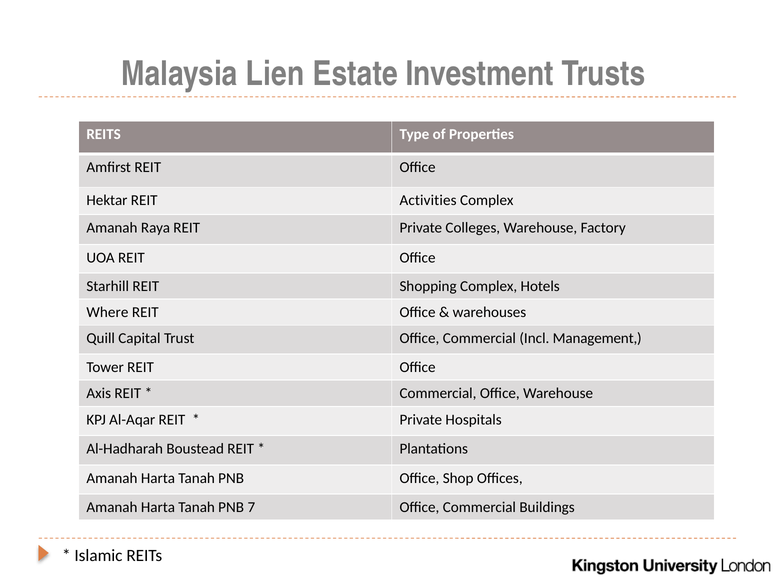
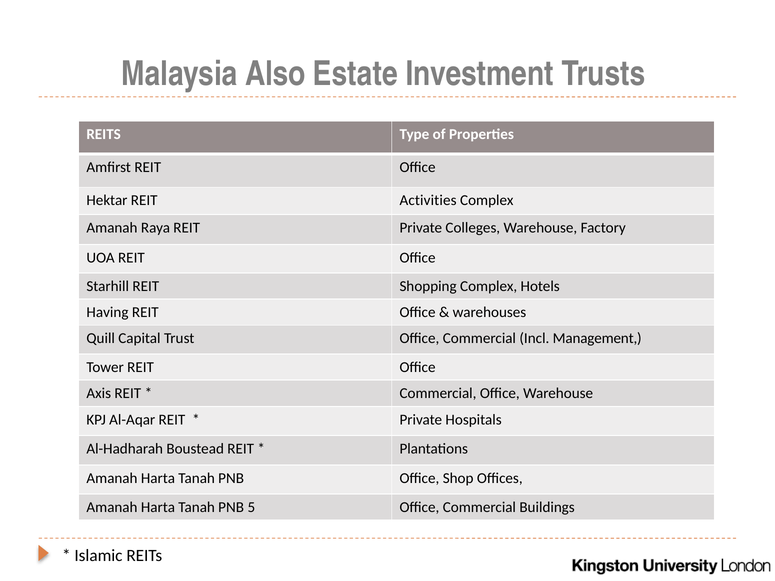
Lien: Lien -> Also
Where: Where -> Having
7: 7 -> 5
